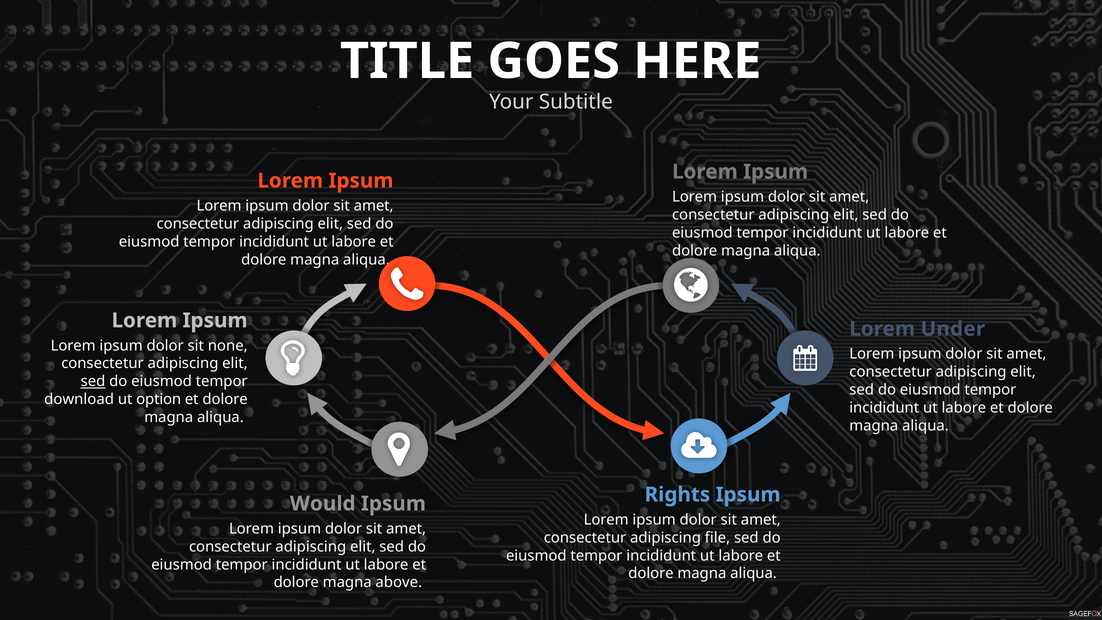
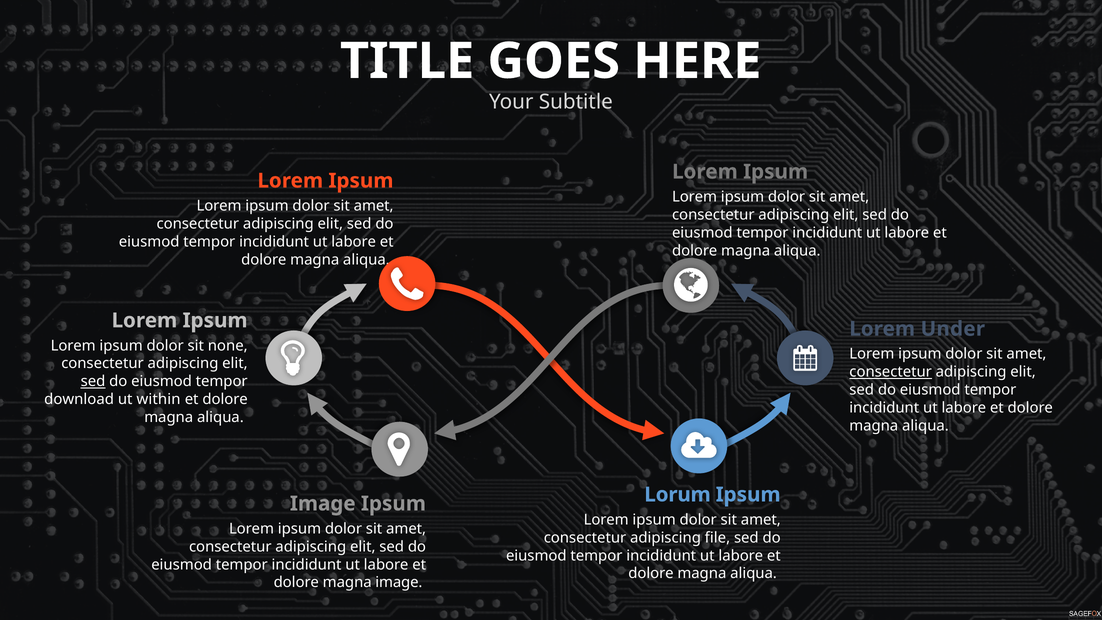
consectetur at (891, 372) underline: none -> present
option: option -> within
Rights: Rights -> Lorum
Would at (323, 504): Would -> Image
magna above: above -> image
